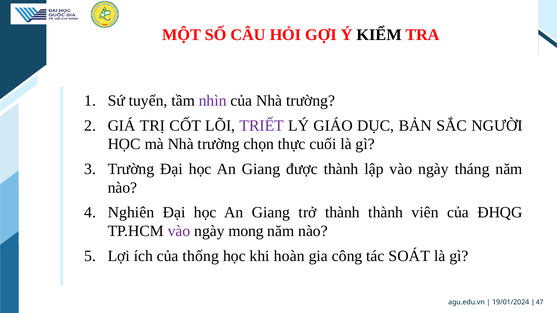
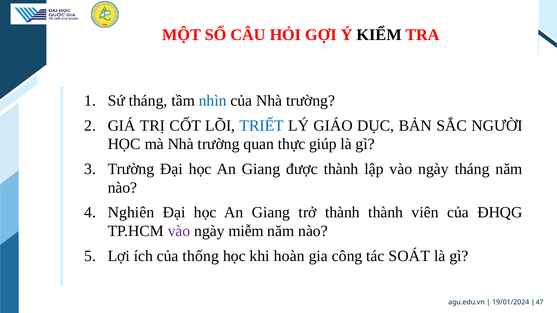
Sứ tuyển: tuyển -> tháng
nhìn colour: purple -> blue
TRIẾT colour: purple -> blue
chọn: chọn -> quan
cuối: cuối -> giúp
mong: mong -> miễm
